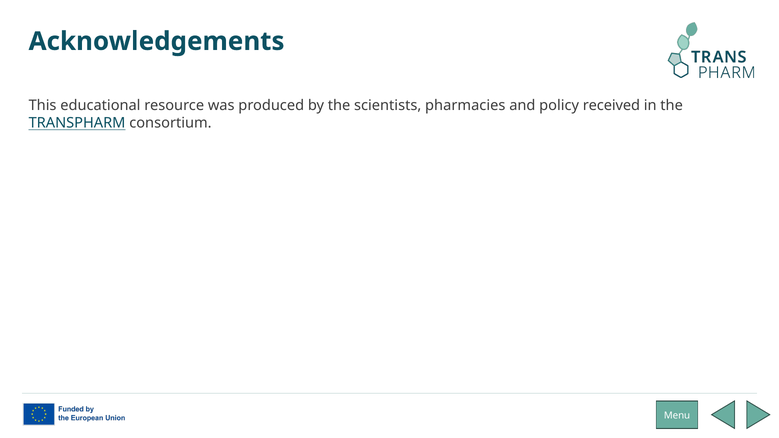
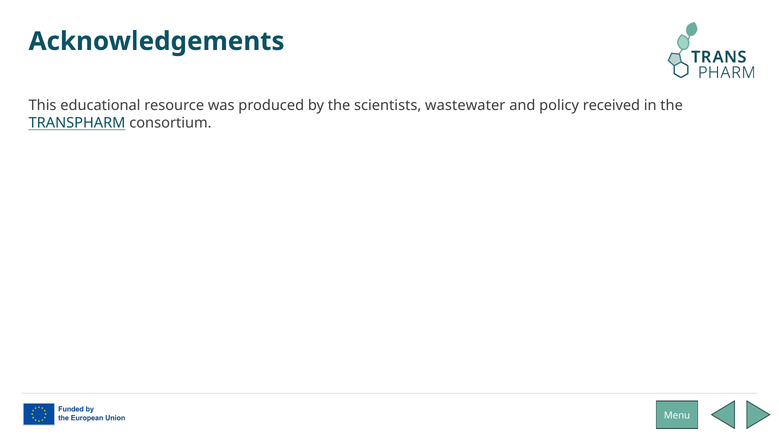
pharmacies: pharmacies -> wastewater
